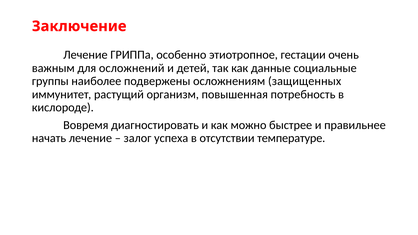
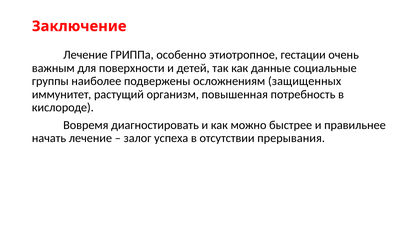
осложнений: осложнений -> поверхности
температуре: температуре -> прерывания
